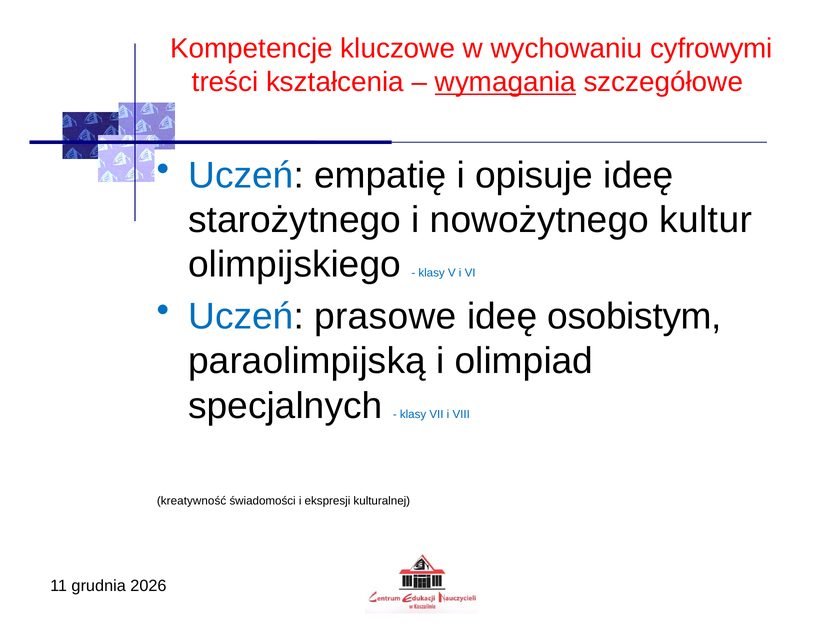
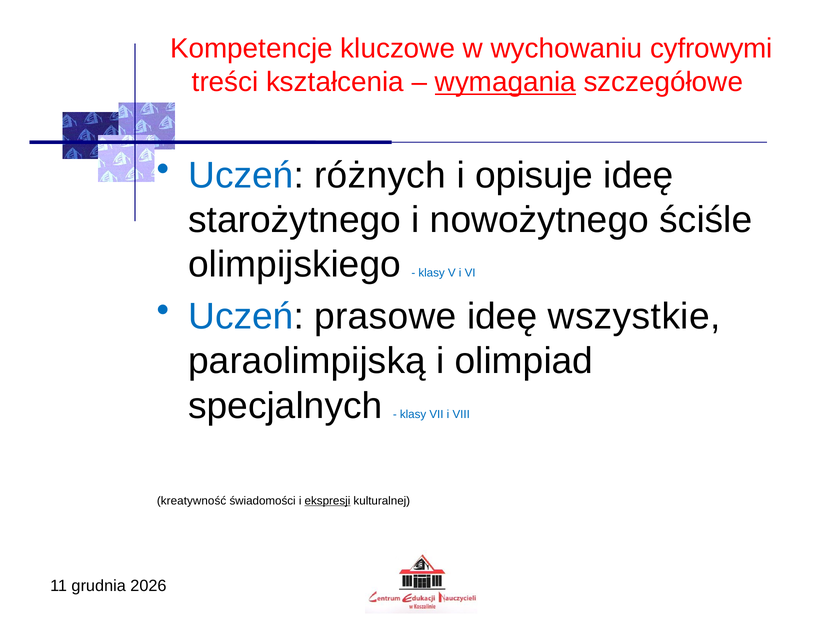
empatię: empatię -> różnych
kultur: kultur -> ściśle
osobistym: osobistym -> wszystkie
ekspresji underline: none -> present
